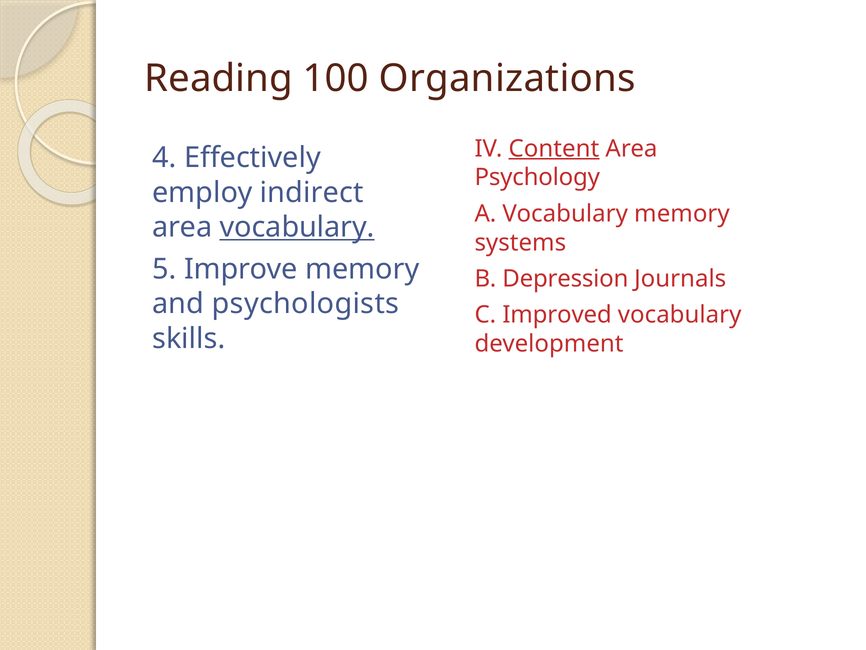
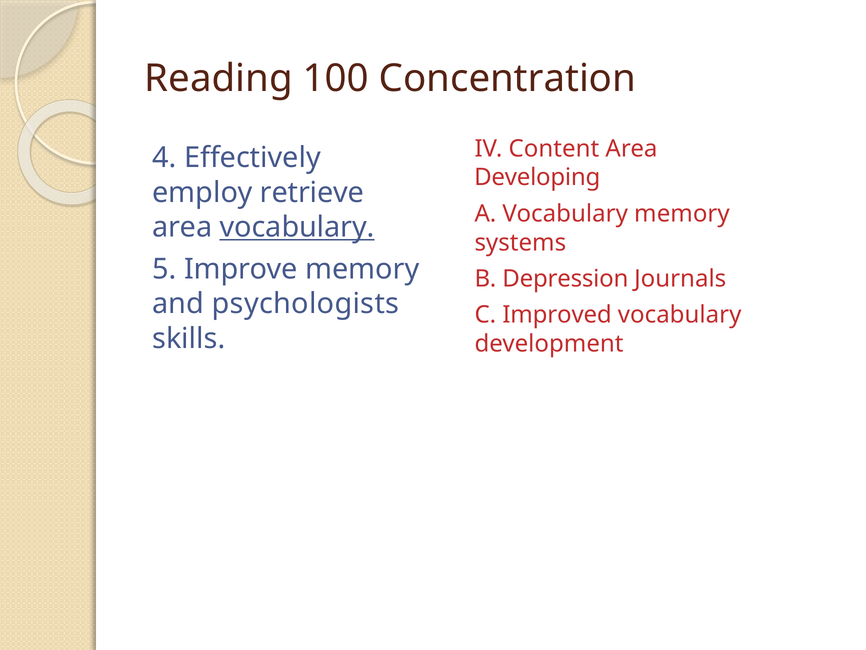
Organizations: Organizations -> Concentration
Content underline: present -> none
Psychology: Psychology -> Developing
indirect: indirect -> retrieve
